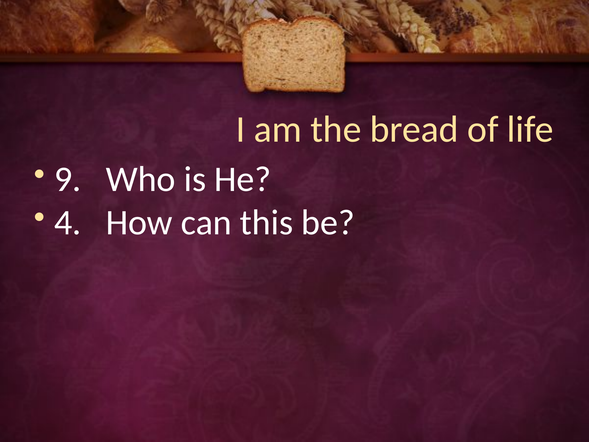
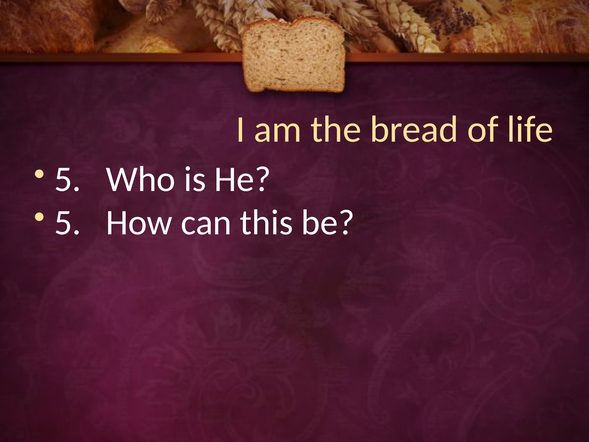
9 at (68, 179): 9 -> 5
4 at (68, 222): 4 -> 5
